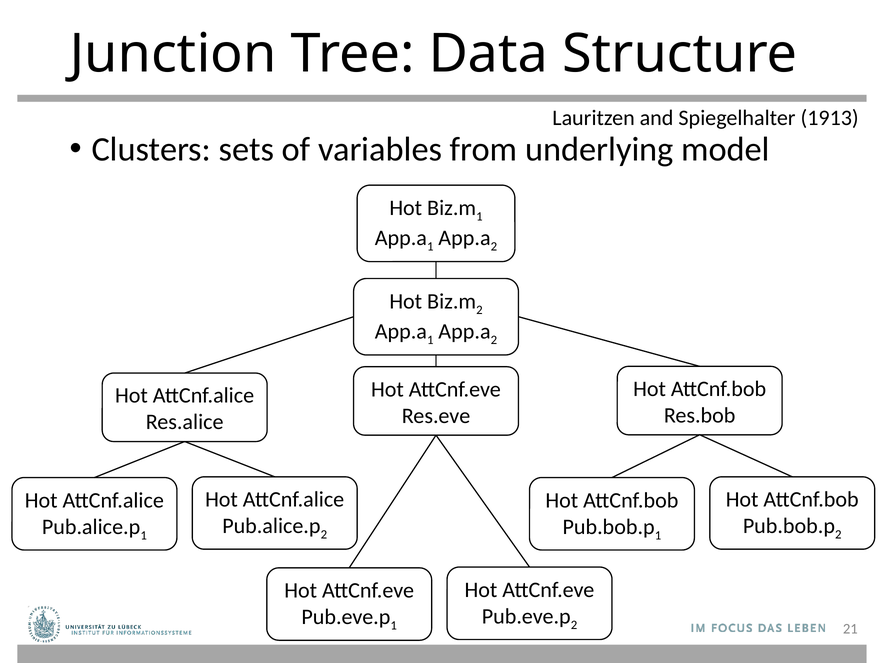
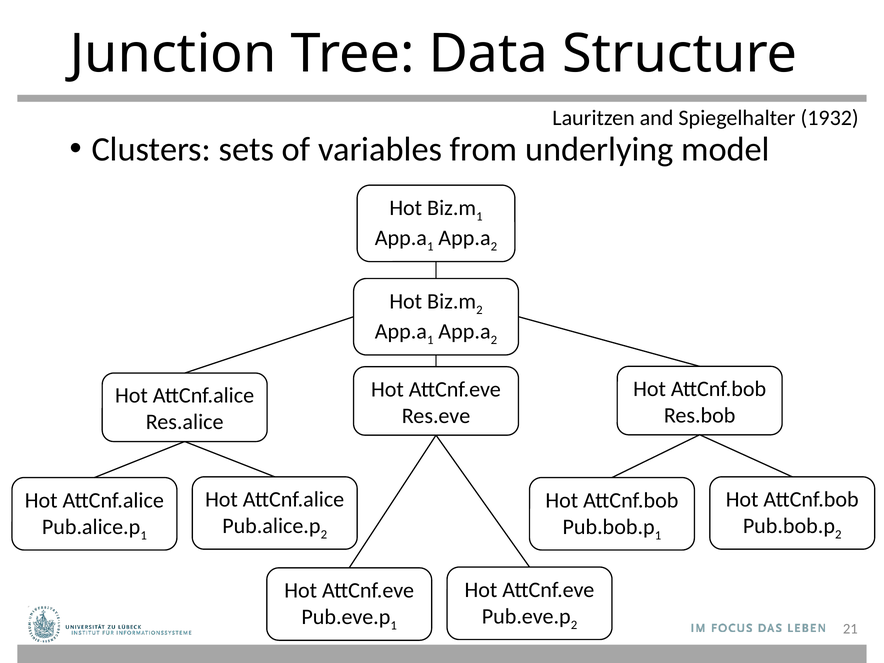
1913: 1913 -> 1932
